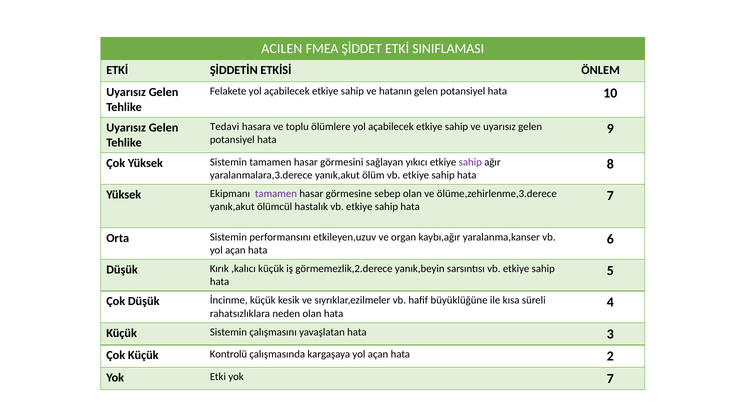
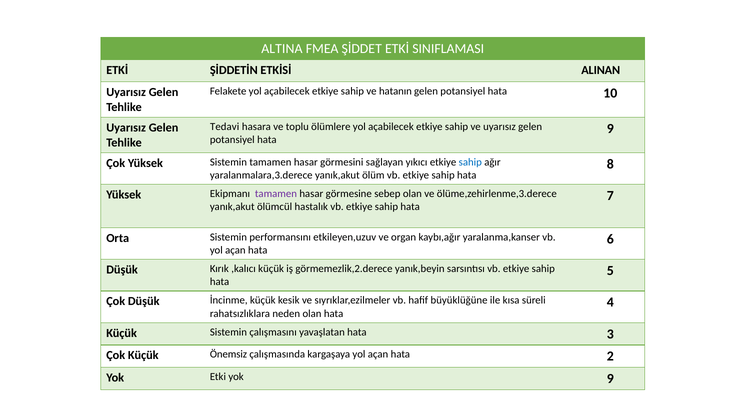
ACILEN: ACILEN -> ALTINA
ÖNLEM: ÖNLEM -> ALINAN
sahip at (470, 162) colour: purple -> blue
Kontrolü: Kontrolü -> Önemsiz
yok 7: 7 -> 9
